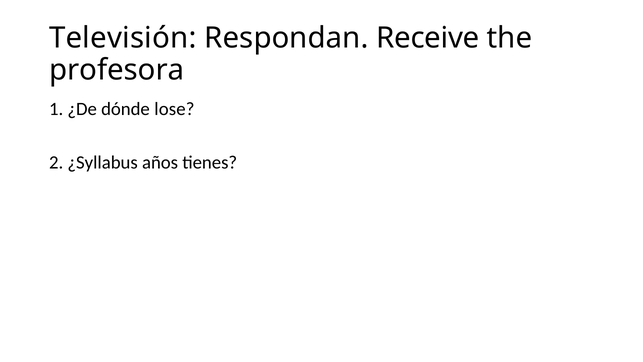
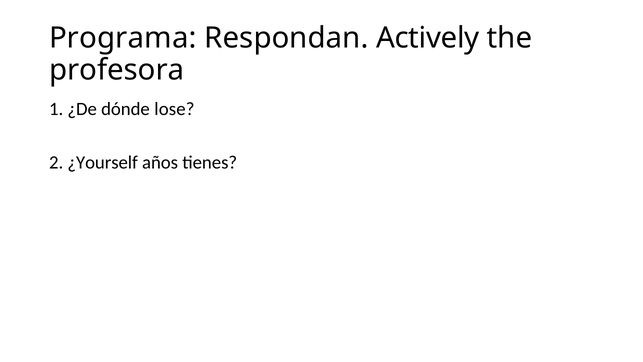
Televisión: Televisión -> Programa
Receive: Receive -> Actively
¿Syllabus: ¿Syllabus -> ¿Yourself
